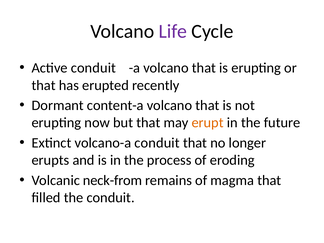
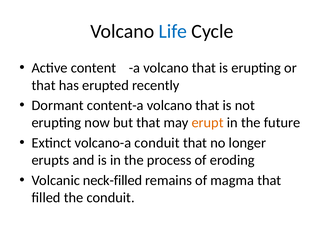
Life colour: purple -> blue
Active conduit: conduit -> content
neck-from: neck-from -> neck-filled
